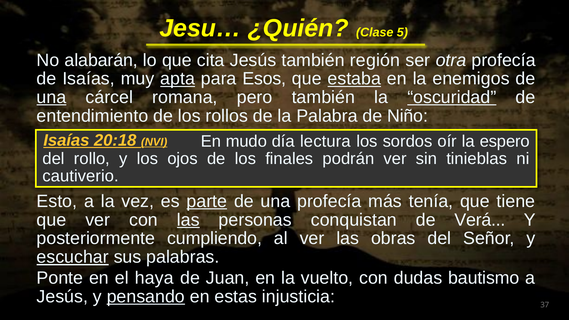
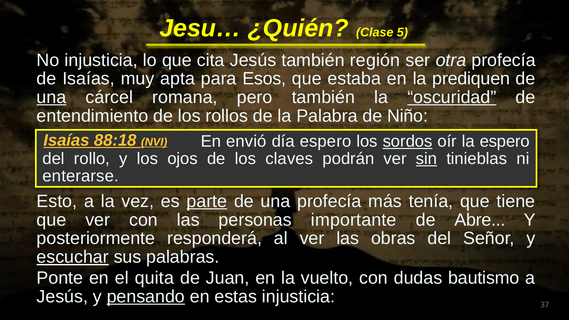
No alabarán: alabarán -> injusticia
apta underline: present -> none
estaba underline: present -> none
enemigos: enemigos -> prediquen
20:18: 20:18 -> 88:18
mudo: mudo -> envió
día lectura: lectura -> espero
sordos underline: none -> present
finales: finales -> claves
sin underline: none -> present
cautiverio: cautiverio -> enterarse
las at (188, 220) underline: present -> none
conquistan: conquistan -> importante
Verá: Verá -> Abre
cumpliendo: cumpliendo -> responderá
haya: haya -> quita
